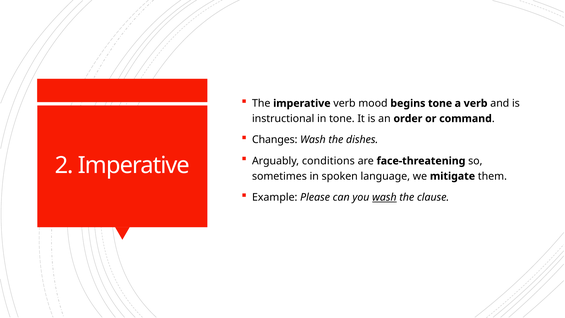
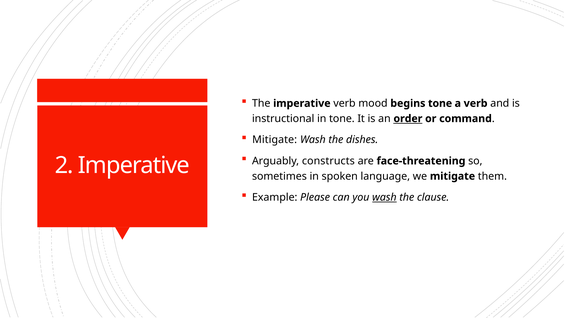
order underline: none -> present
Changes at (275, 140): Changes -> Mitigate
conditions: conditions -> constructs
